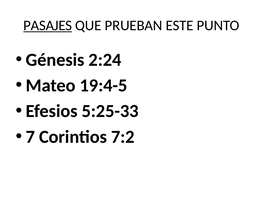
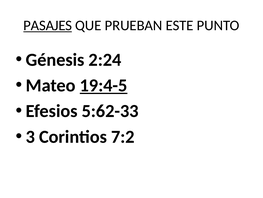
19:4-5 underline: none -> present
5:25-33: 5:25-33 -> 5:62-33
7: 7 -> 3
